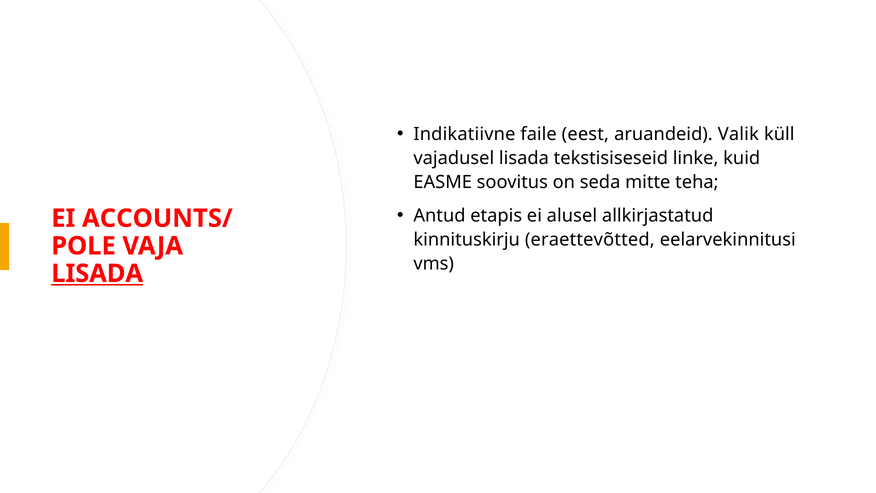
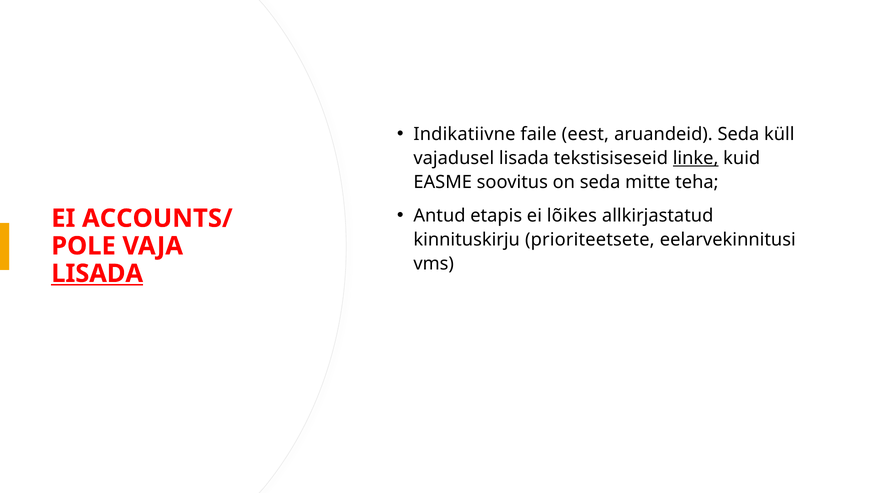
aruandeid Valik: Valik -> Seda
linke underline: none -> present
alusel: alusel -> lõikes
eraettevõtted: eraettevõtted -> prioriteetsete
